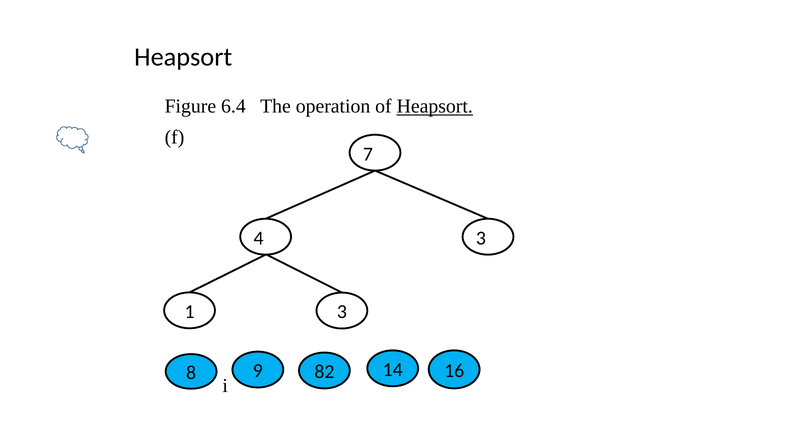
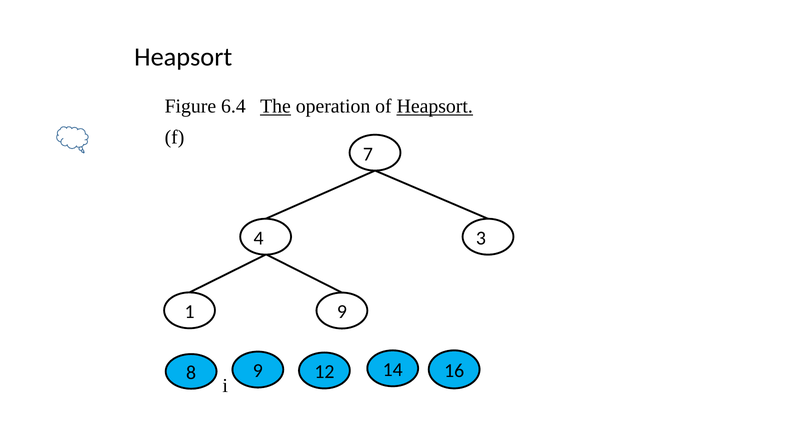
The underline: none -> present
1 3: 3 -> 9
82: 82 -> 12
